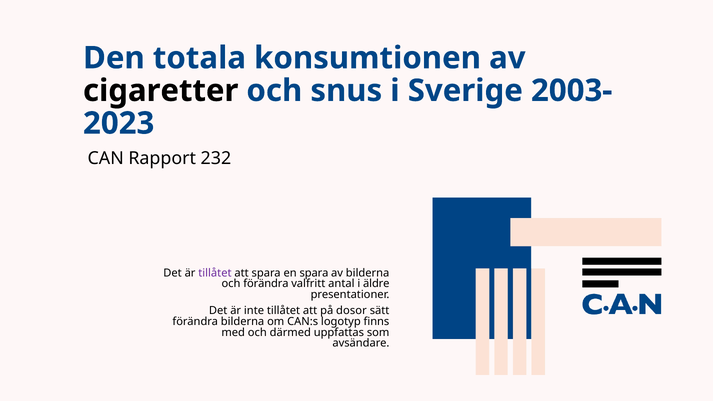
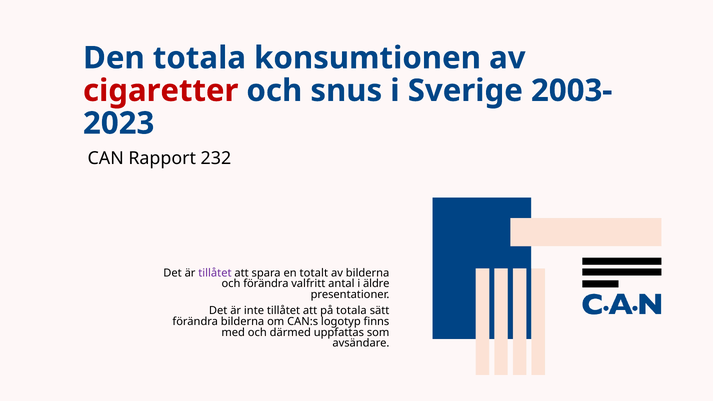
cigaretter colour: black -> red
en spara: spara -> totalt
på dosor: dosor -> totala
